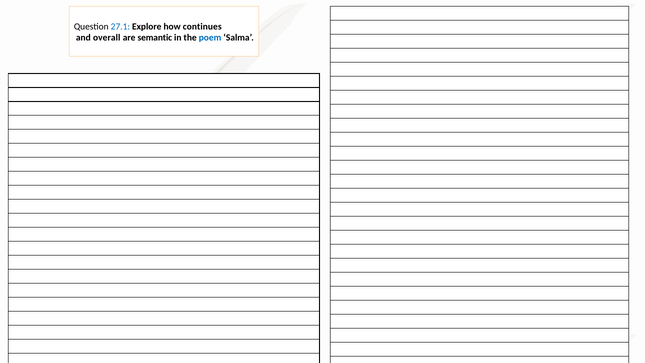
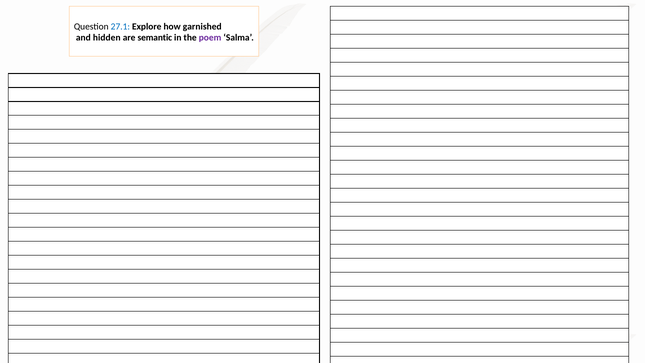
continues: continues -> garnished
overall: overall -> hidden
poem colour: blue -> purple
